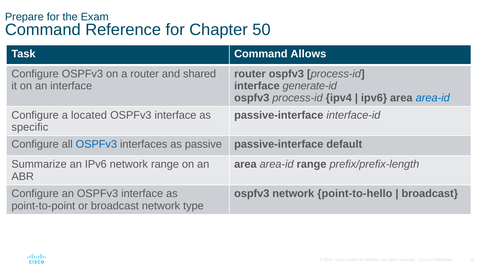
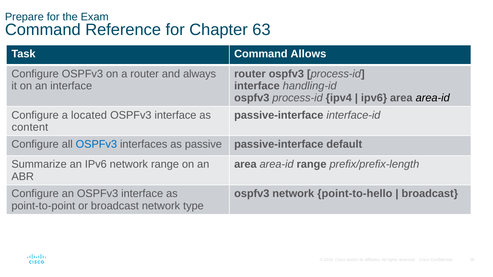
50: 50 -> 63
shared: shared -> always
generate-id: generate-id -> handling-id
area-id at (433, 98) colour: blue -> black
specific: specific -> content
